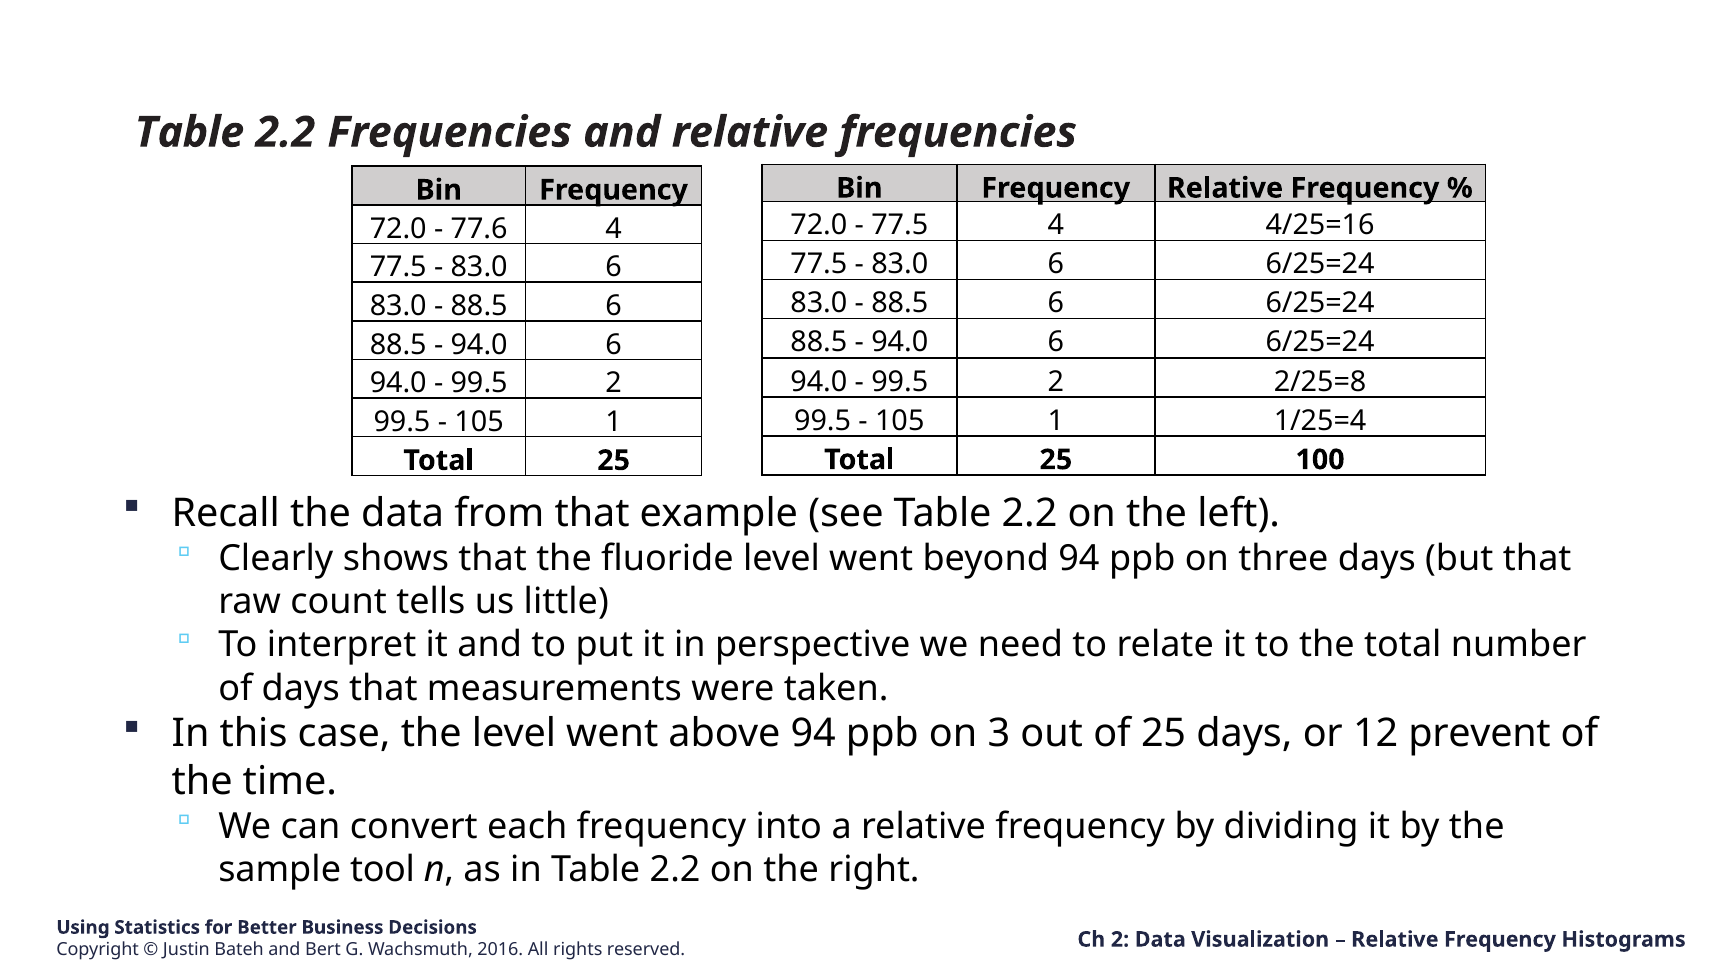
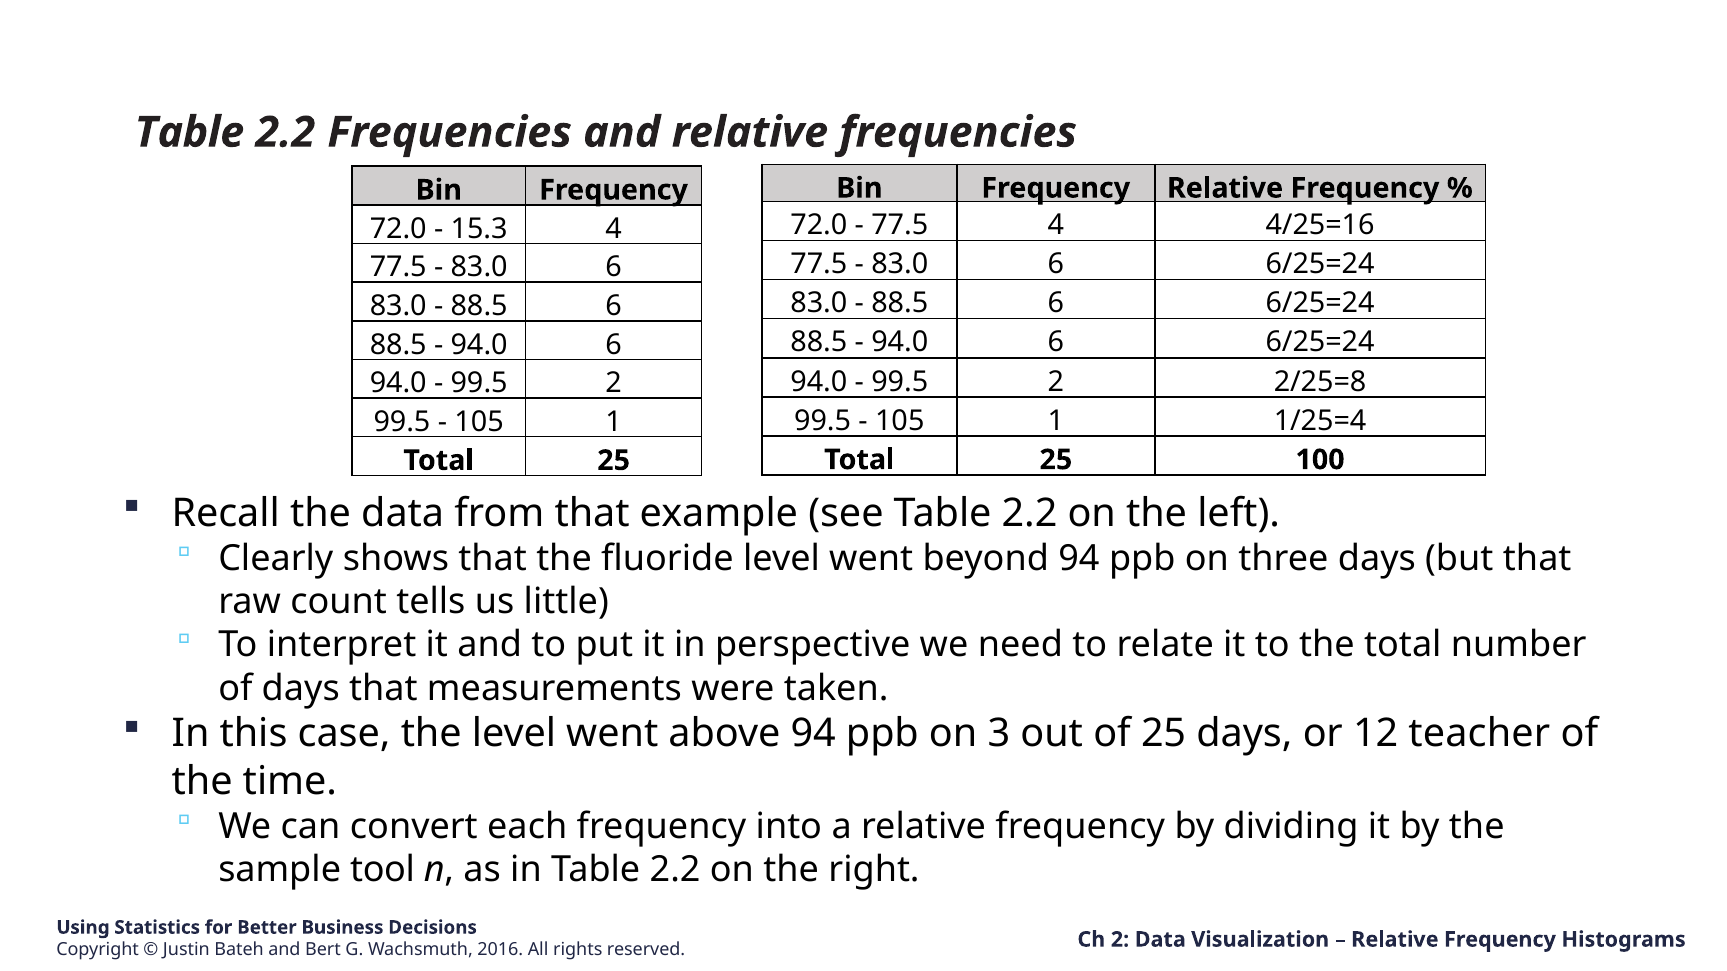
77.6: 77.6 -> 15.3
prevent: prevent -> teacher
